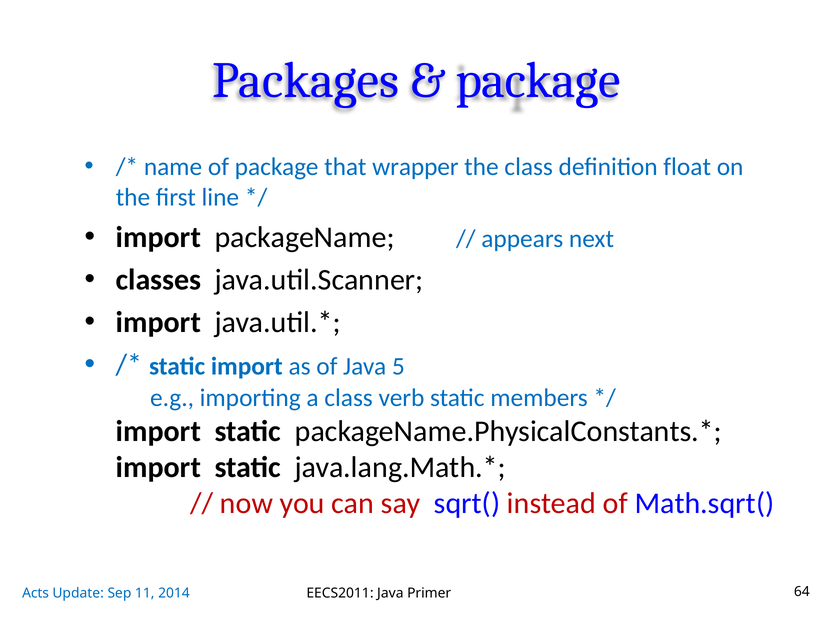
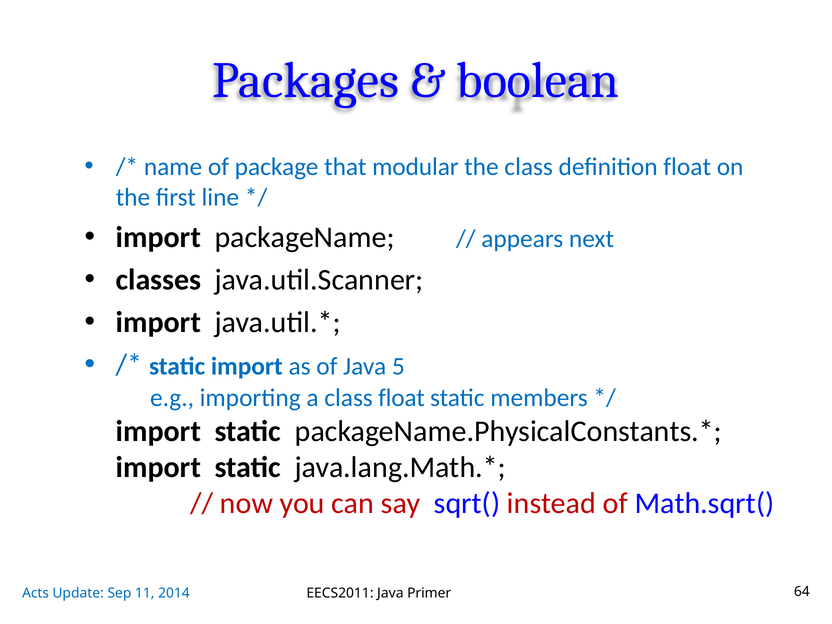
package at (538, 81): package -> boolean
wrapper: wrapper -> modular
class verb: verb -> float
